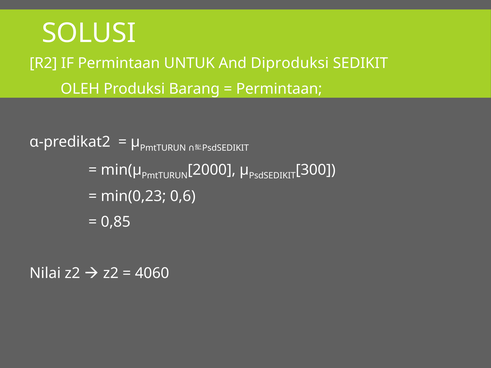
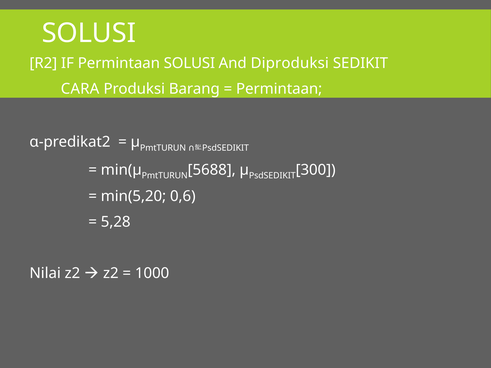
Permintaan UNTUK: UNTUK -> SOLUSI
OLEH: OLEH -> CARA
2000: 2000 -> 5688
min(0,23: min(0,23 -> min(5,20
0,85: 0,85 -> 5,28
4060: 4060 -> 1000
